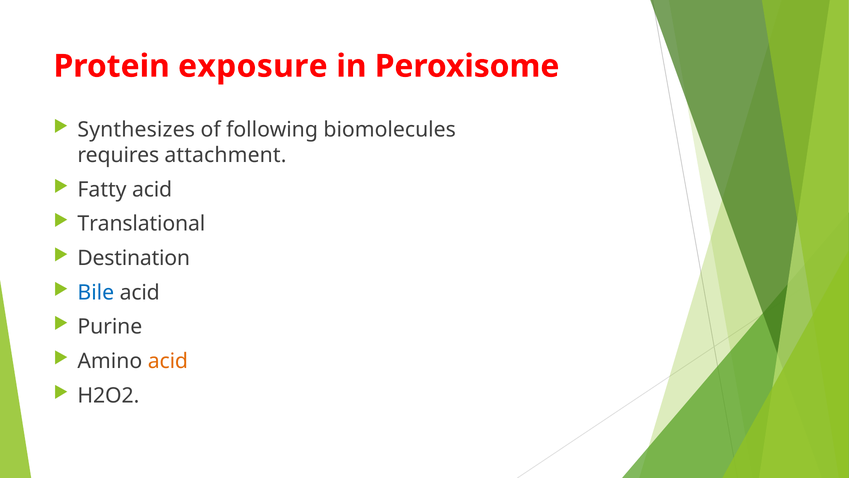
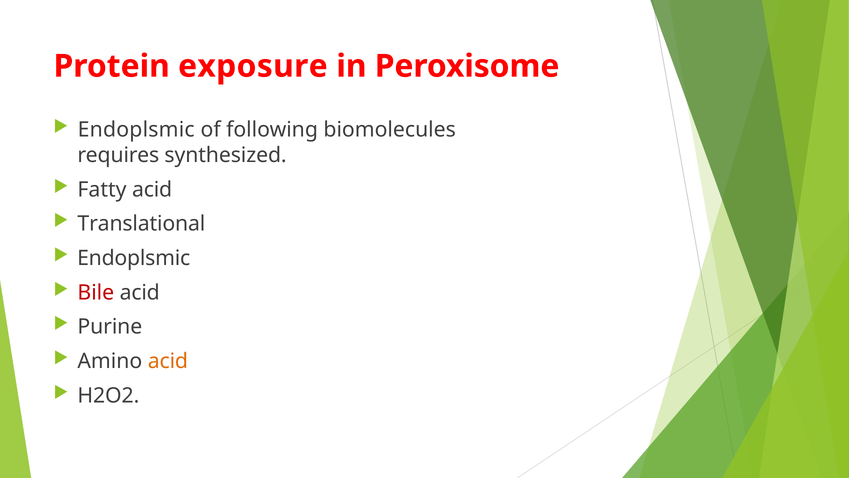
Synthesizes at (136, 130): Synthesizes -> Endoplsmic
attachment: attachment -> synthesized
Destination at (134, 258): Destination -> Endoplsmic
Bile colour: blue -> red
